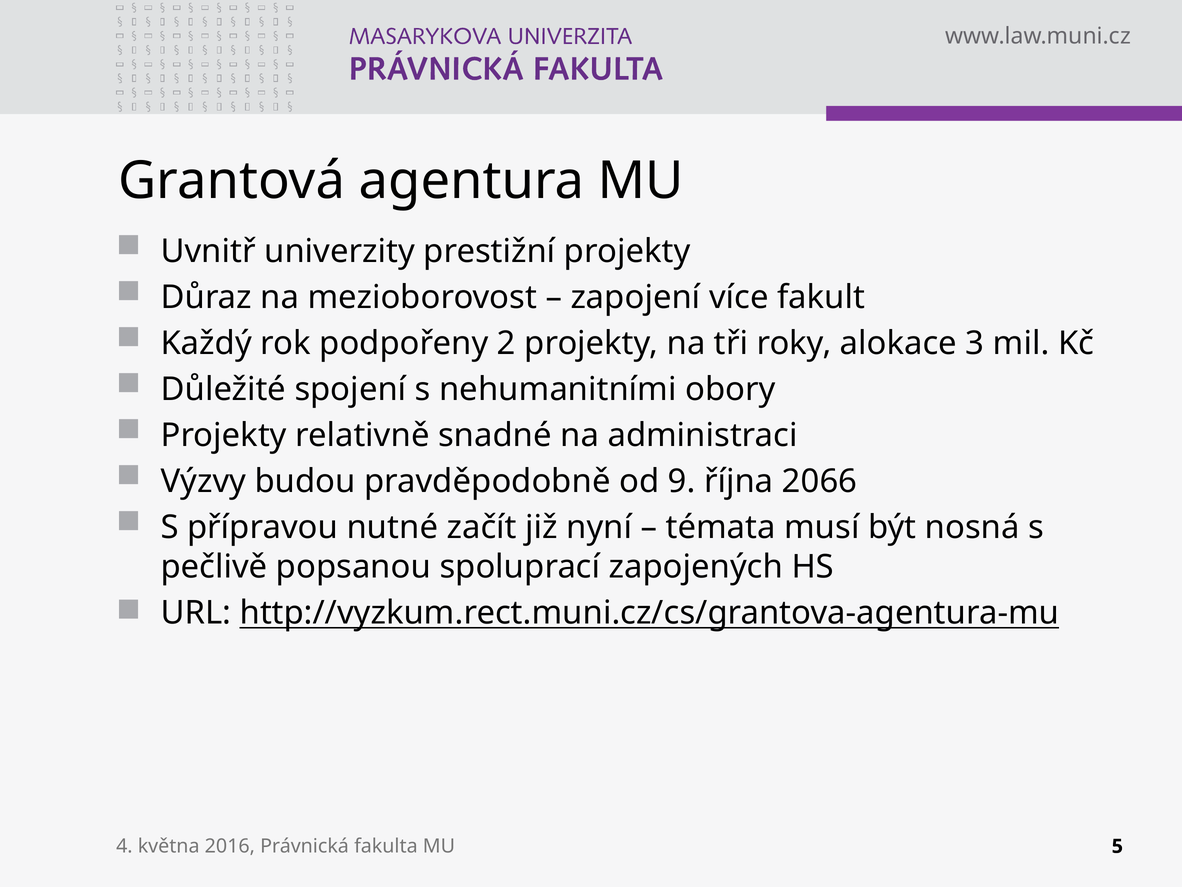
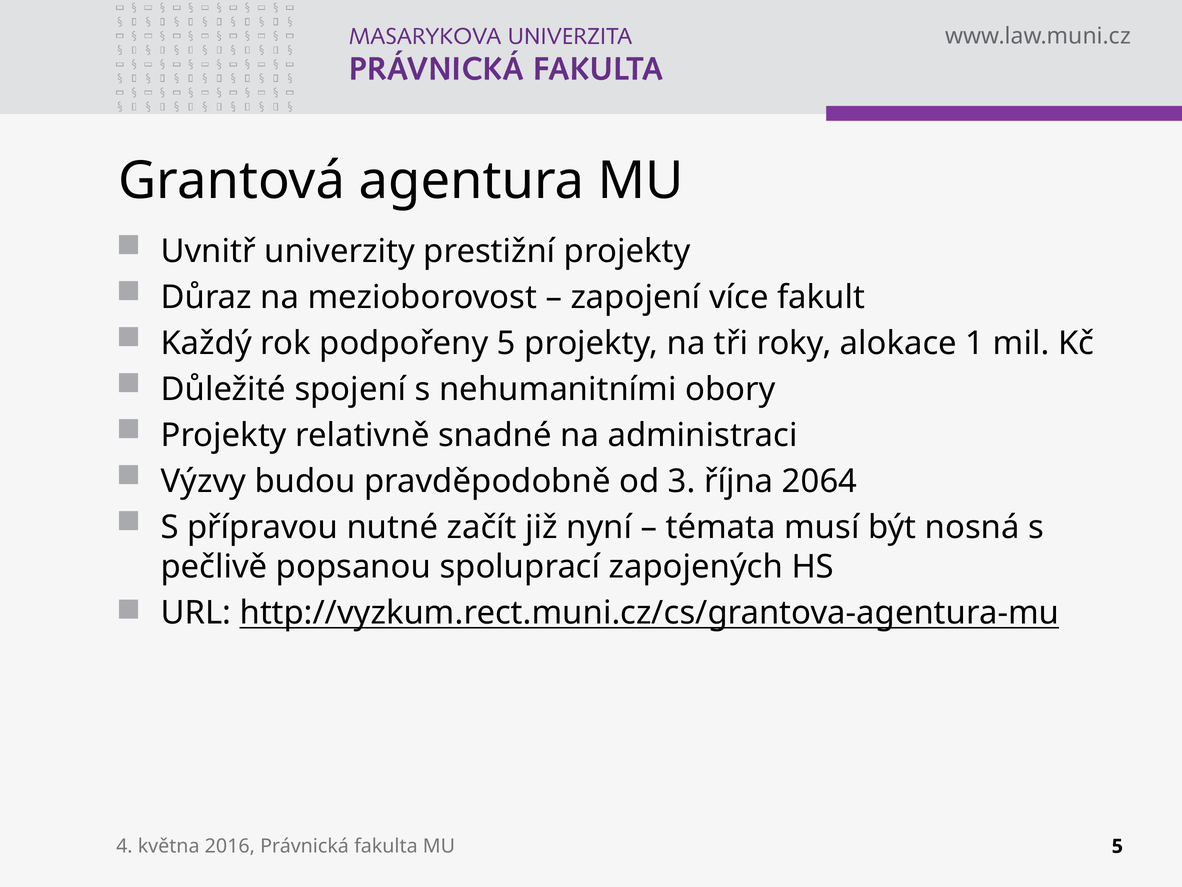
podpořeny 2: 2 -> 5
3: 3 -> 1
9: 9 -> 3
2066: 2066 -> 2064
